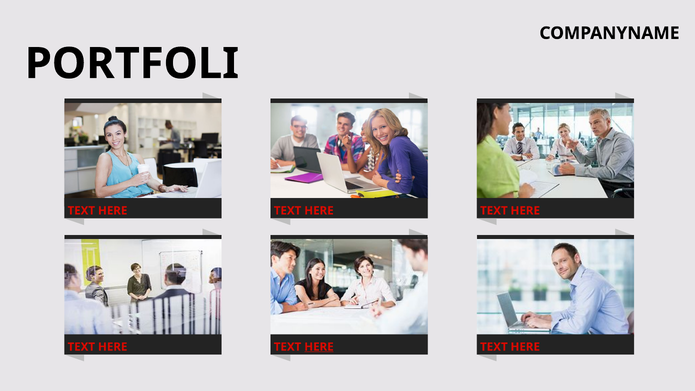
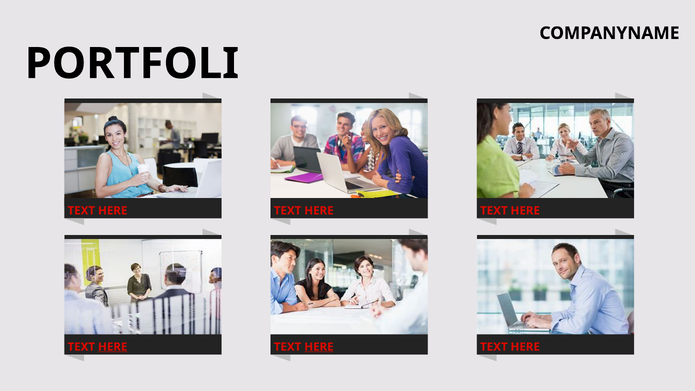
HERE at (113, 347) underline: none -> present
